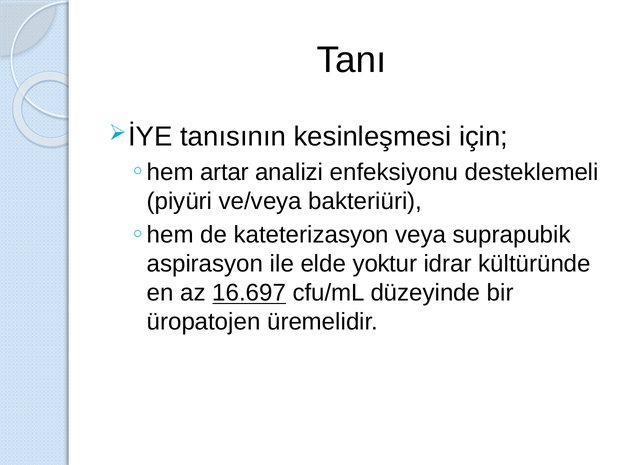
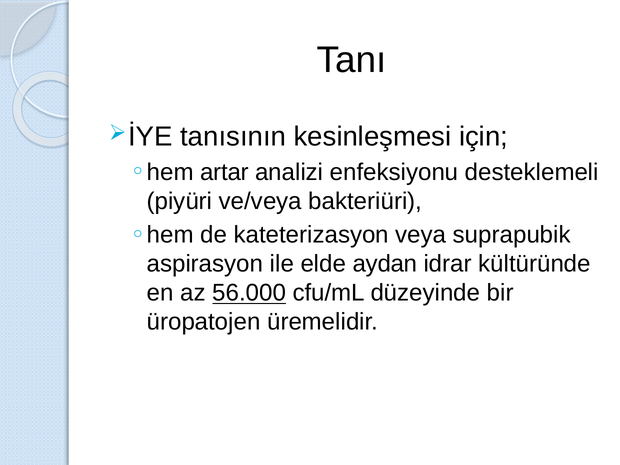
yoktur: yoktur -> aydan
16.697: 16.697 -> 56.000
